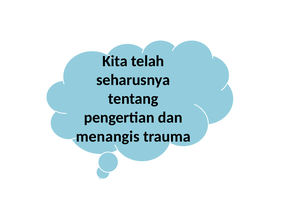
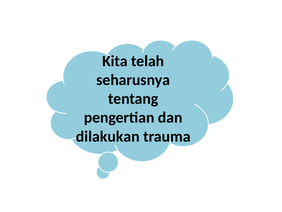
menangis: menangis -> dilakukan
